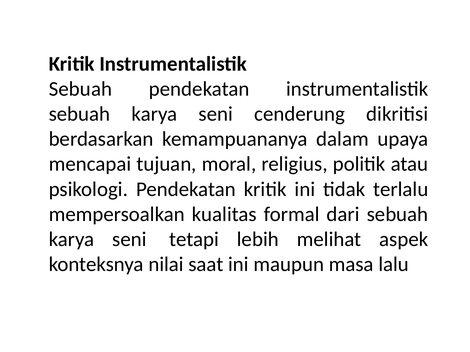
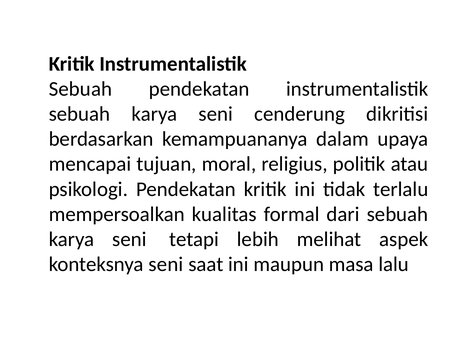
konteksnya nilai: nilai -> seni
